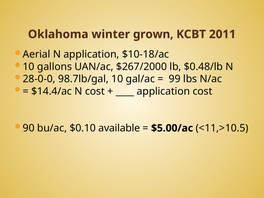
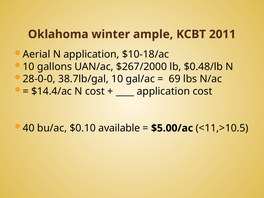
grown: grown -> ample
98.7lb/gal: 98.7lb/gal -> 38.7lb/gal
99: 99 -> 69
90: 90 -> 40
